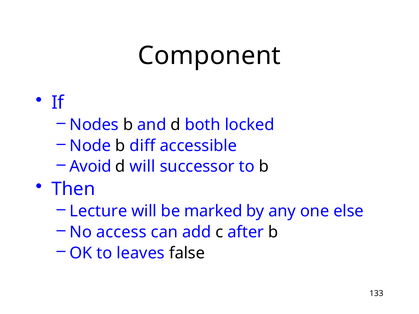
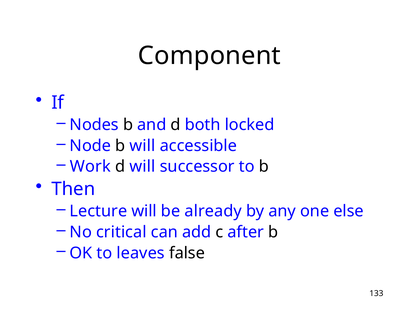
b diff: diff -> will
Avoid: Avoid -> Work
marked: marked -> already
access: access -> critical
